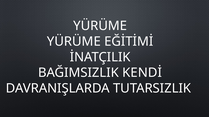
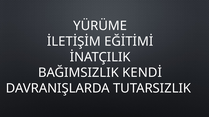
YÜRÜME at (74, 42): YÜRÜME -> İLETİŞİM
